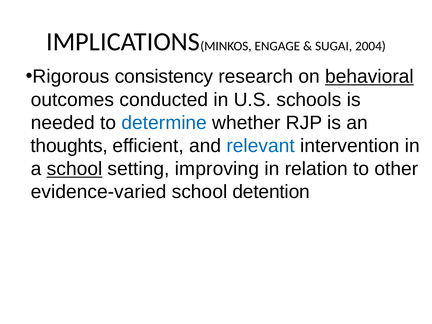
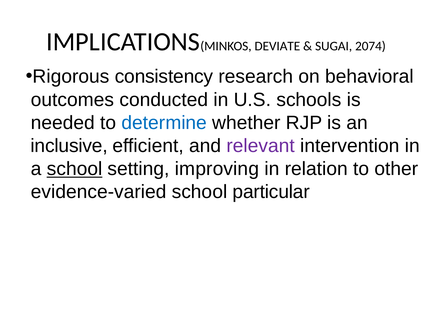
ENGAGE: ENGAGE -> DEVIATE
2004: 2004 -> 2074
behavioral underline: present -> none
thoughts: thoughts -> inclusive
relevant colour: blue -> purple
detention: detention -> particular
